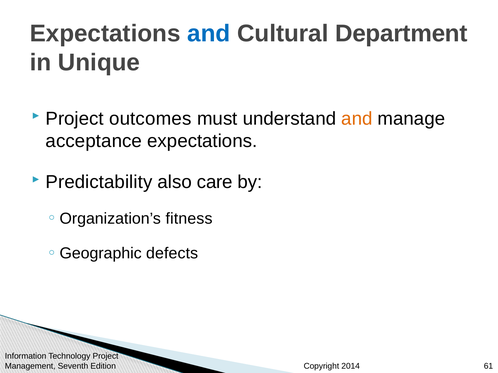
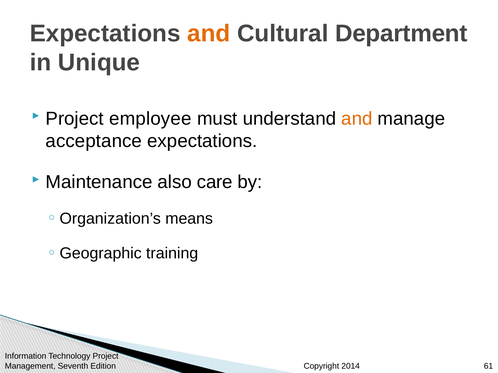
and at (209, 34) colour: blue -> orange
outcomes: outcomes -> employee
Predictability: Predictability -> Maintenance
fitness: fitness -> means
defects: defects -> training
